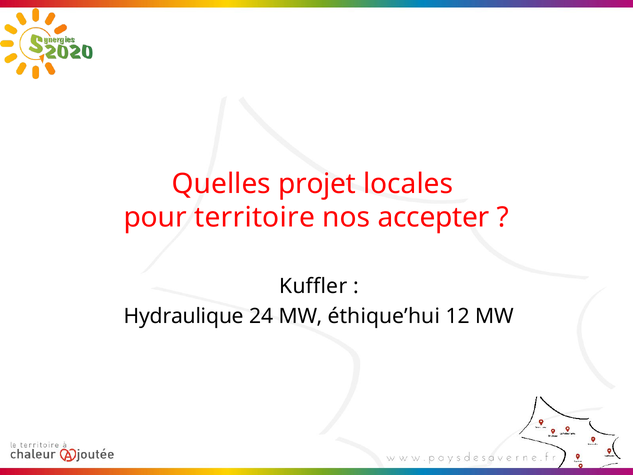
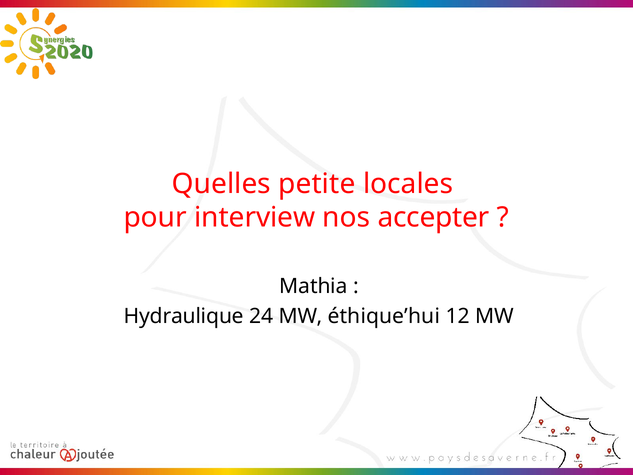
projet: projet -> petite
territoire: territoire -> interview
Kuffler: Kuffler -> Mathia
